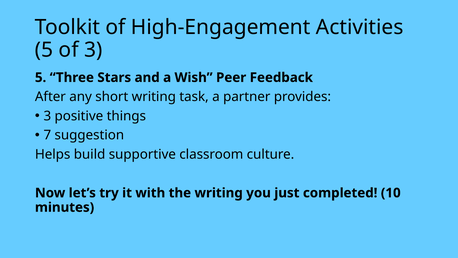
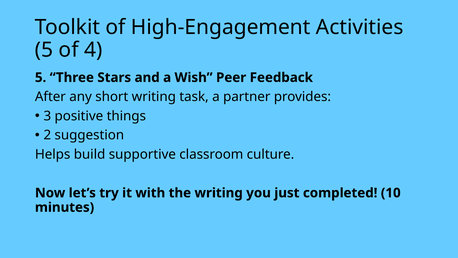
of 3: 3 -> 4
7: 7 -> 2
